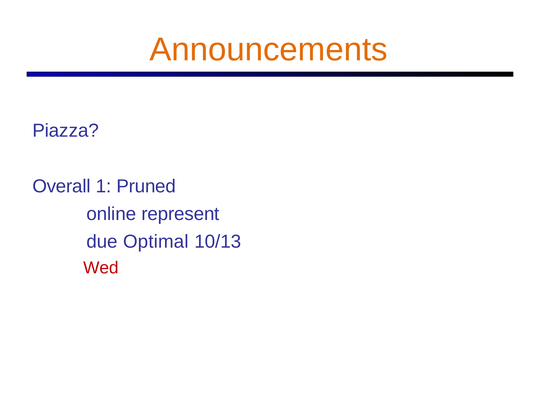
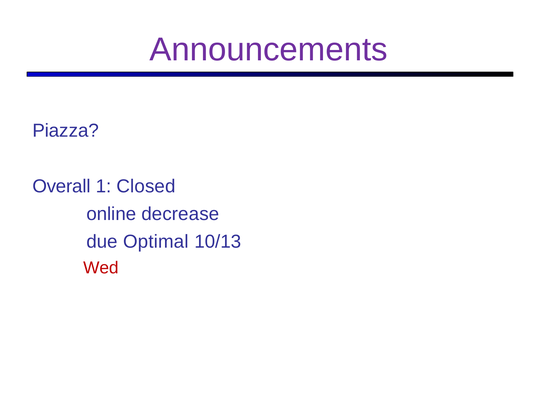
Announcements colour: orange -> purple
Pruned: Pruned -> Closed
represent: represent -> decrease
